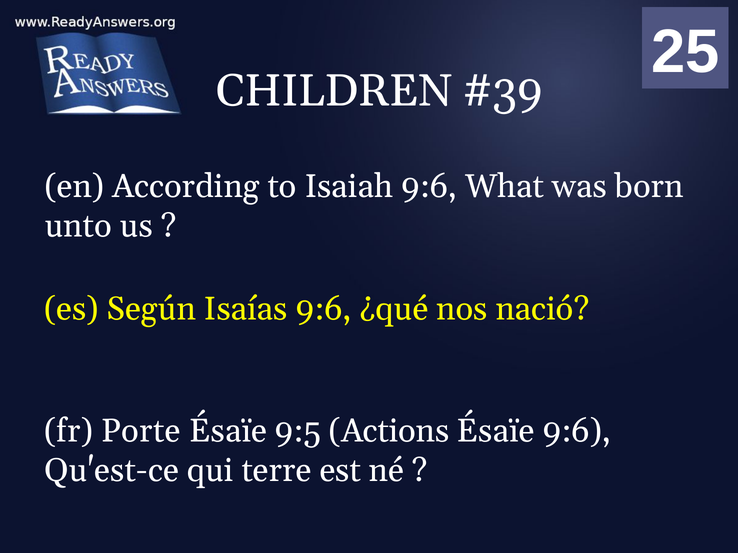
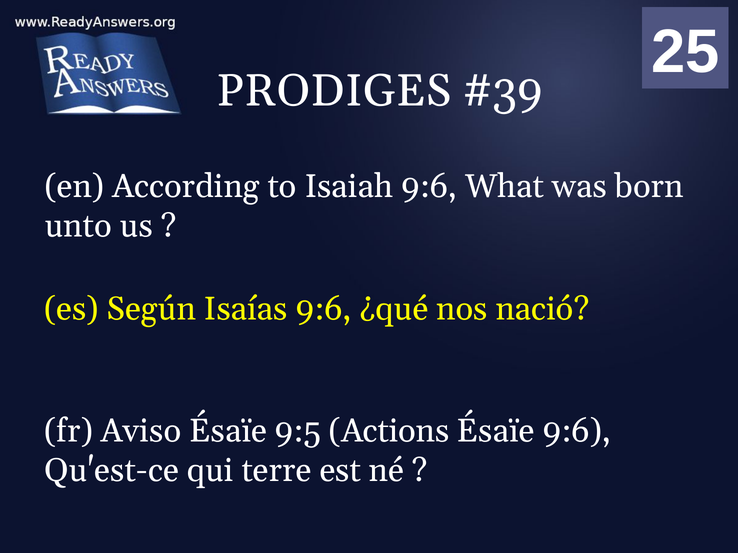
CHILDREN: CHILDREN -> PRODIGES
Porte: Porte -> Aviso
